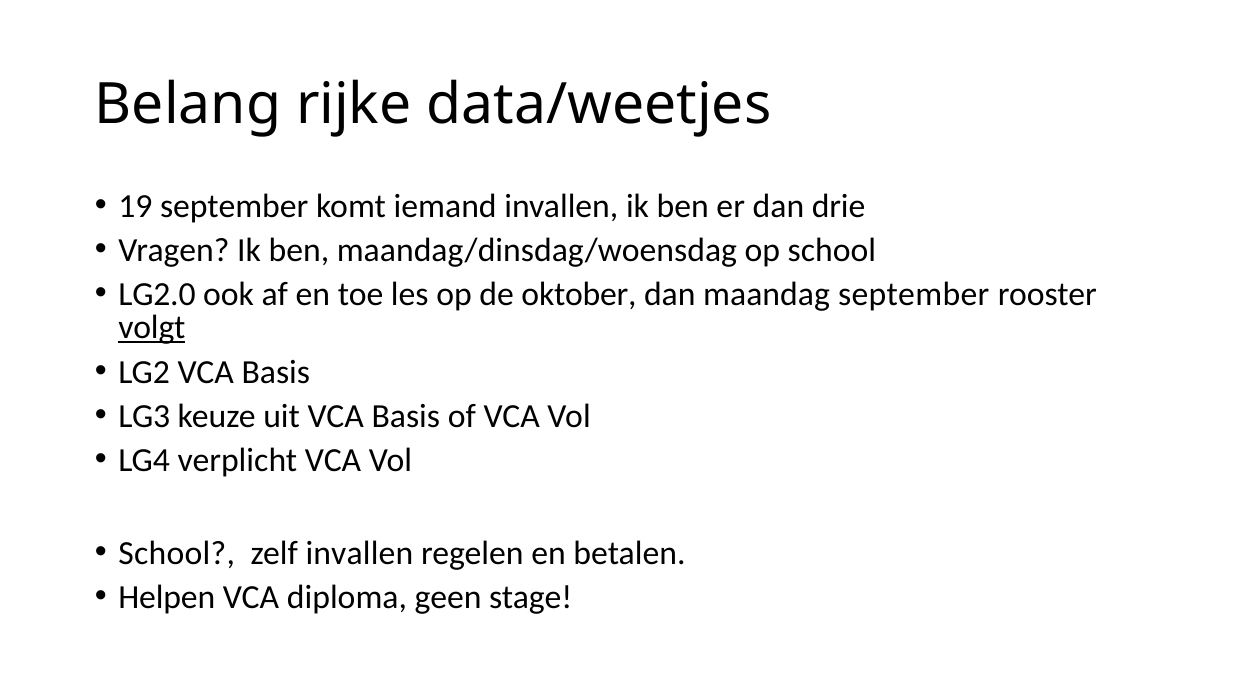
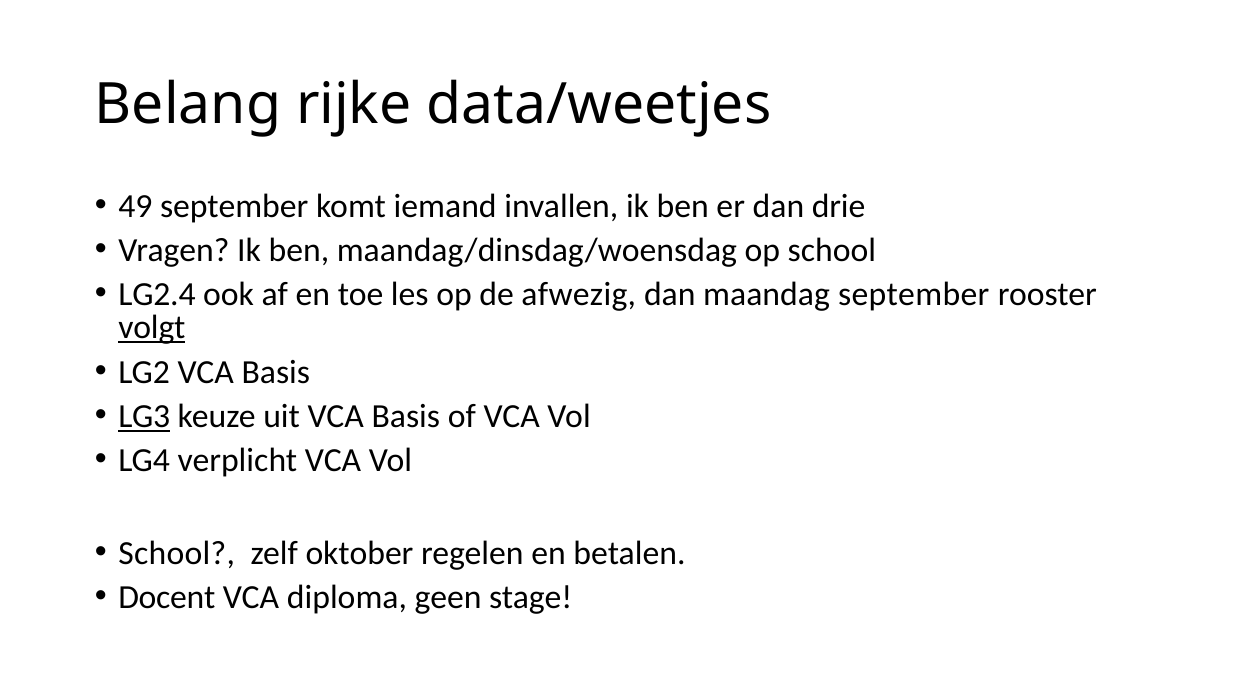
19: 19 -> 49
LG2.0: LG2.0 -> LG2.4
oktober: oktober -> afwezig
LG3 underline: none -> present
zelf invallen: invallen -> oktober
Helpen: Helpen -> Docent
